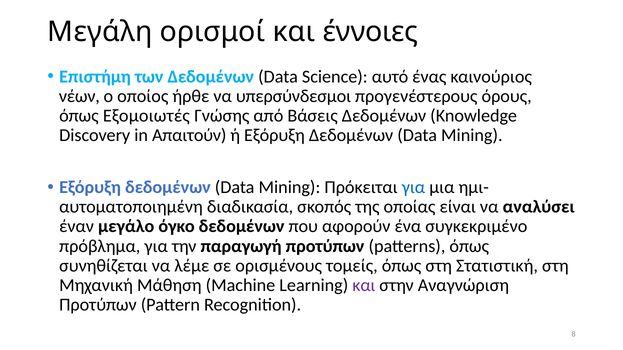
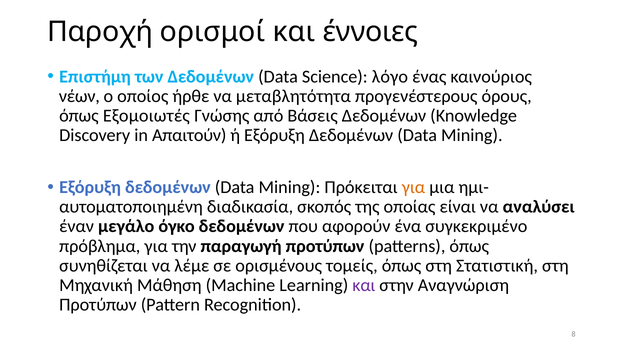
Μεγάλη: Μεγάλη -> Παροχή
αυτό: αυτό -> λόγο
υπερσύνδεσμοι: υπερσύνδεσμοι -> μεταβλητότητα
για at (413, 188) colour: blue -> orange
